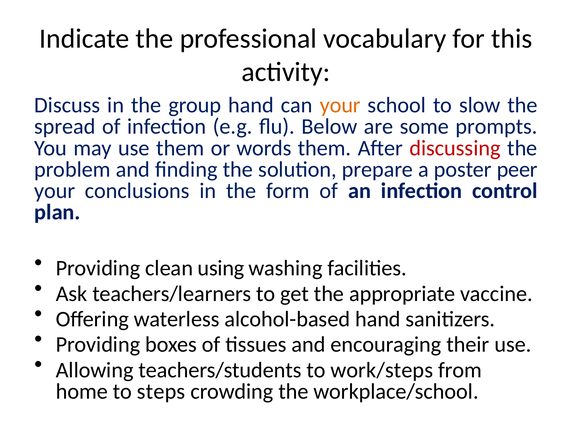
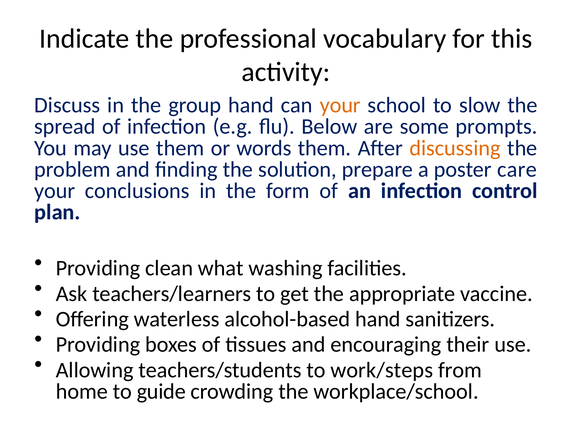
discussing colour: red -> orange
peer: peer -> care
using: using -> what
steps: steps -> guide
